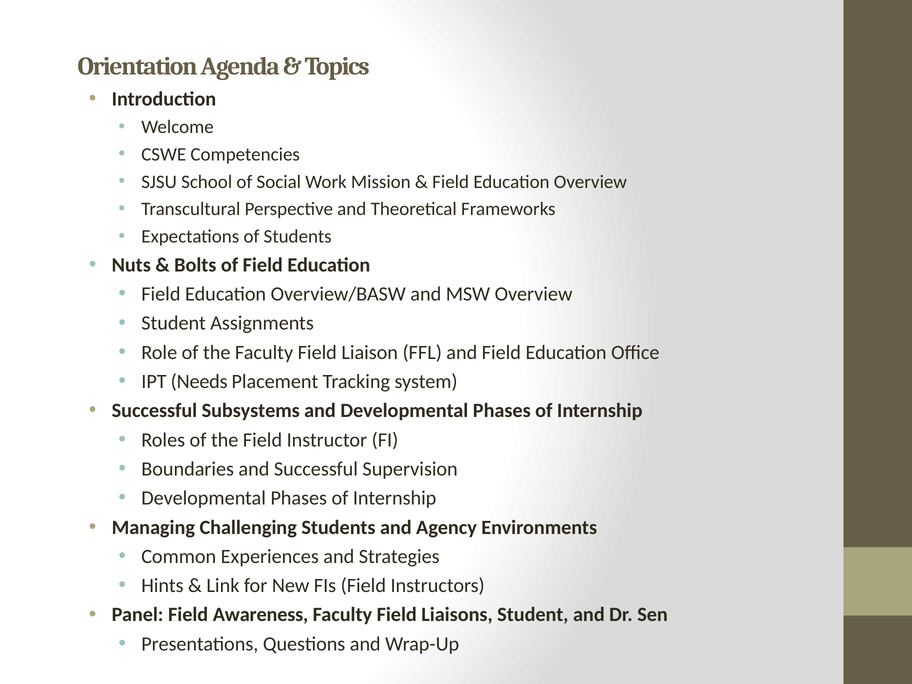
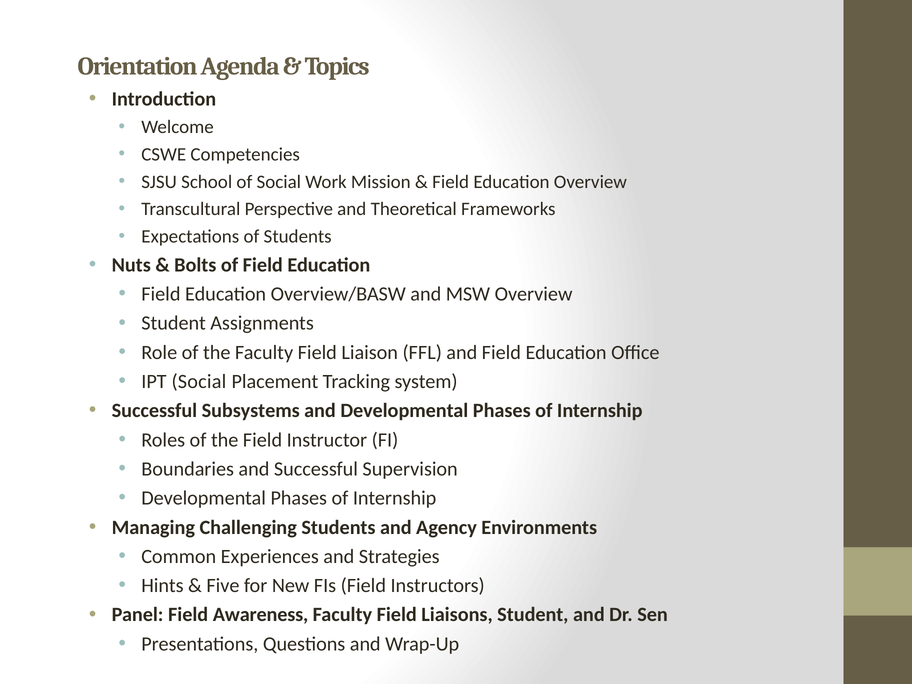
IPT Needs: Needs -> Social
Link: Link -> Five
